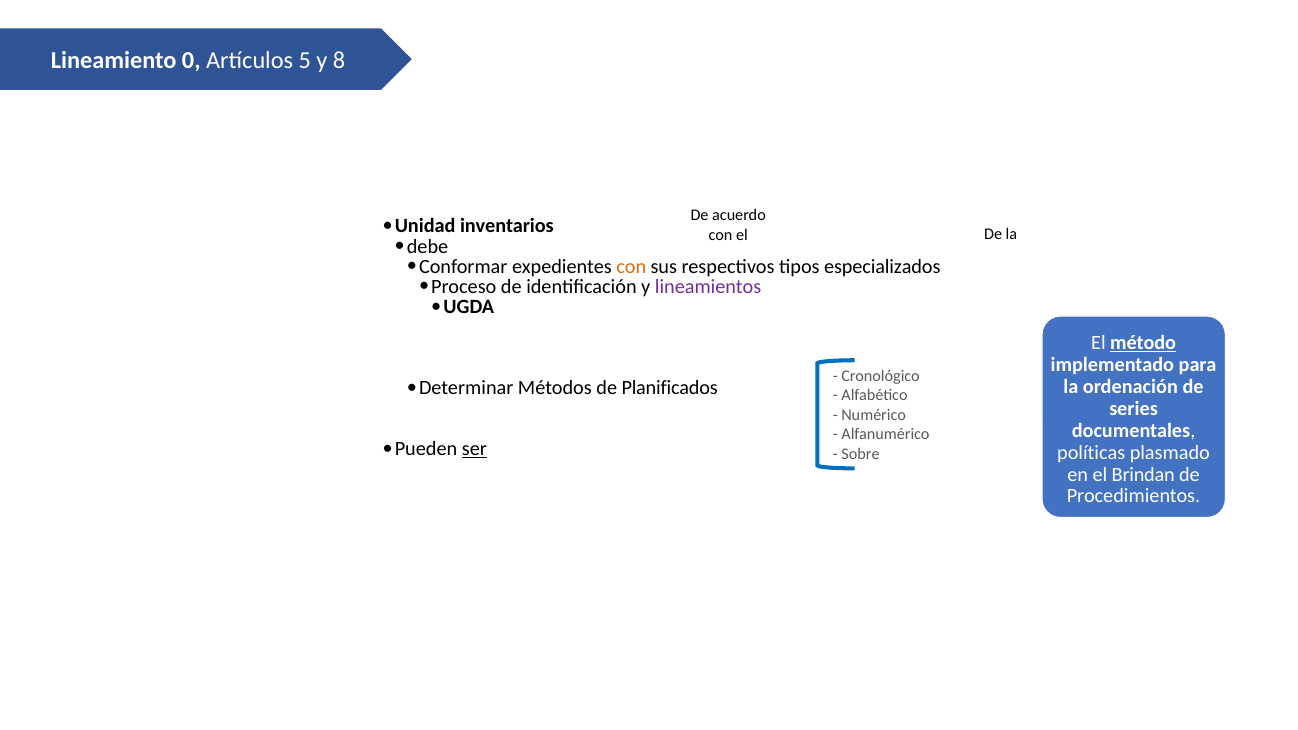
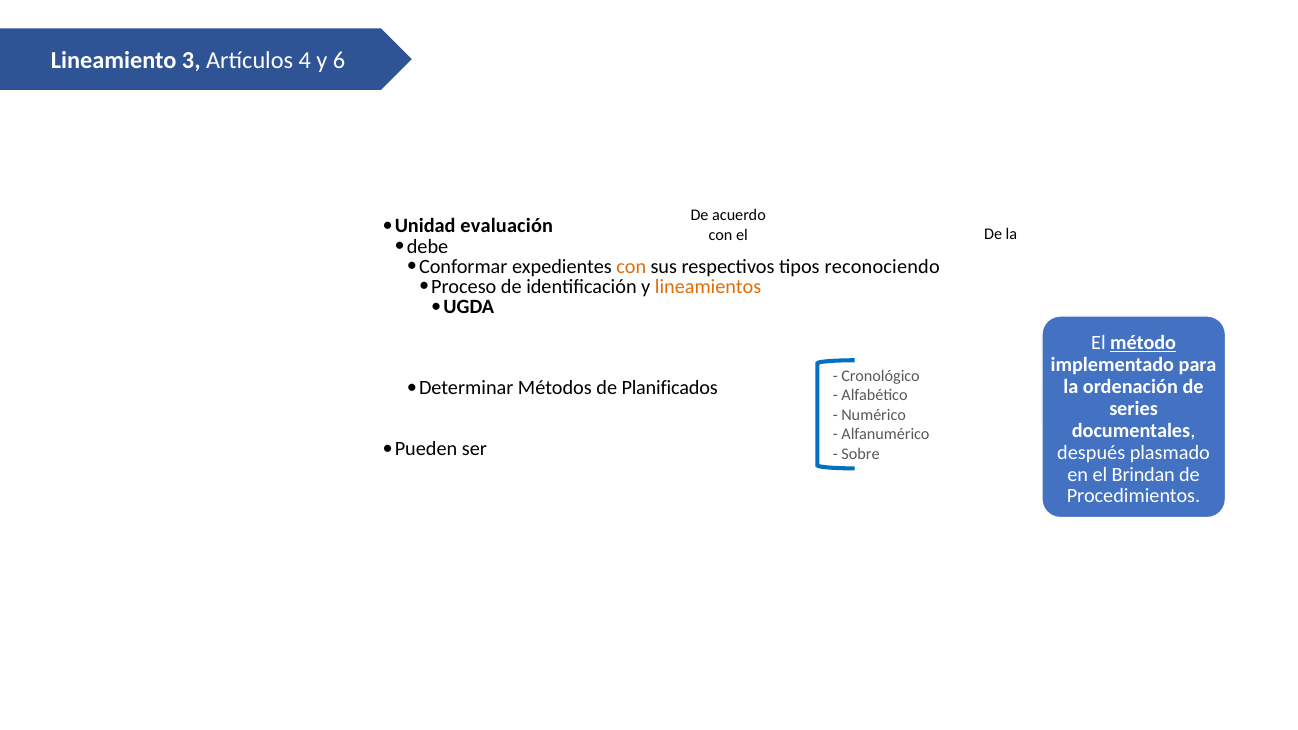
0: 0 -> 3
5: 5 -> 4
8: 8 -> 6
inventarios: inventarios -> evaluación
especializados: especializados -> reconociendo
lineamientos colour: purple -> orange
ser underline: present -> none
políticas: políticas -> después
